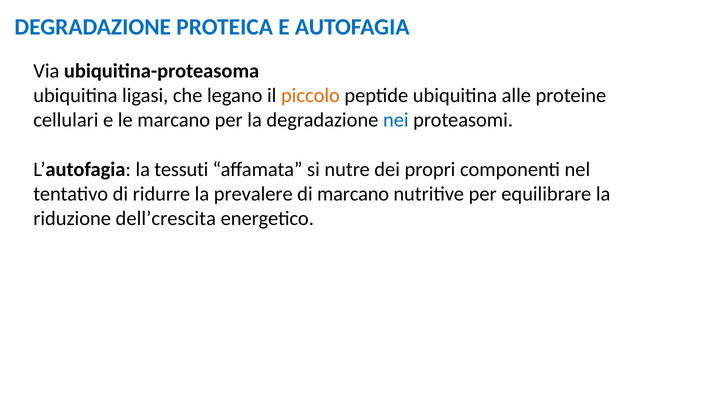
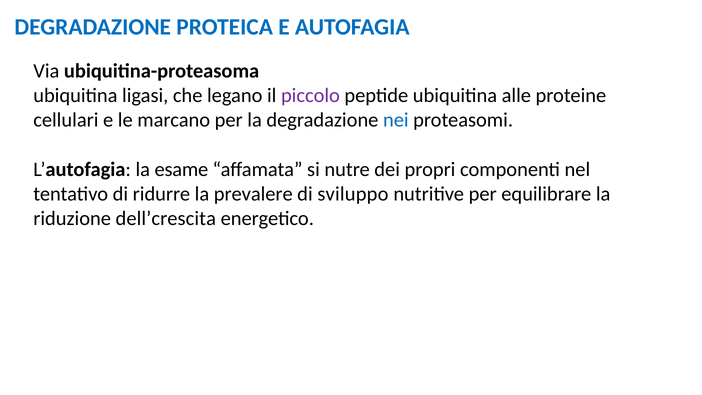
piccolo colour: orange -> purple
tessuti: tessuti -> esame
di marcano: marcano -> sviluppo
